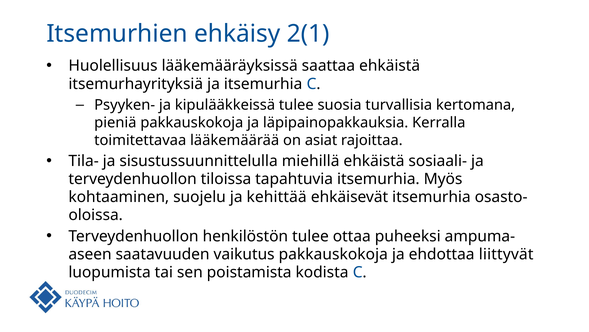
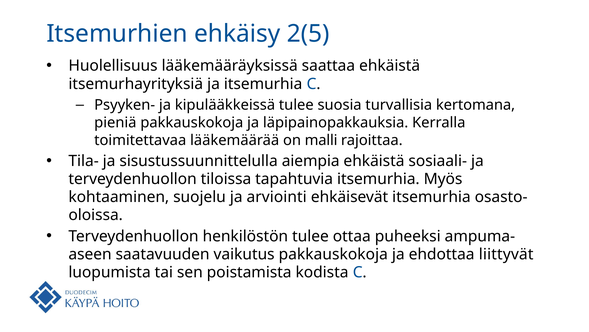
2(1: 2(1 -> 2(5
asiat: asiat -> malli
miehillä: miehillä -> aiempia
kehittää: kehittää -> arviointi
